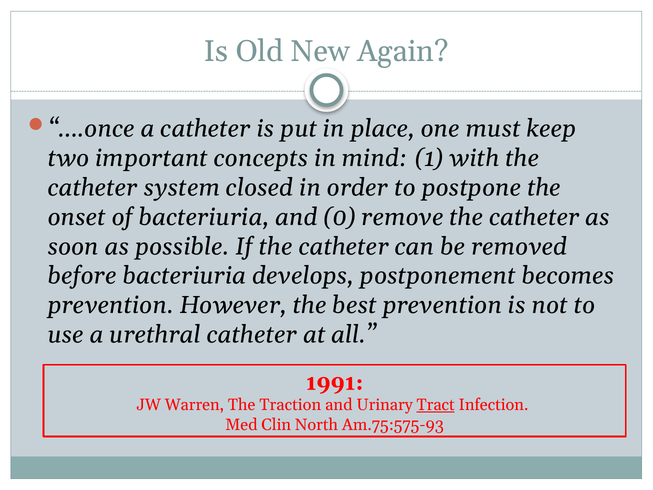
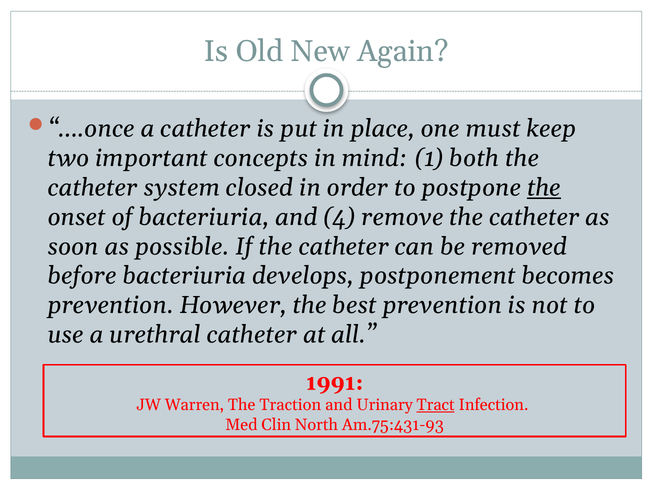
with: with -> both
the at (544, 188) underline: none -> present
0: 0 -> 4
Am.75:575-93: Am.75:575-93 -> Am.75:431-93
